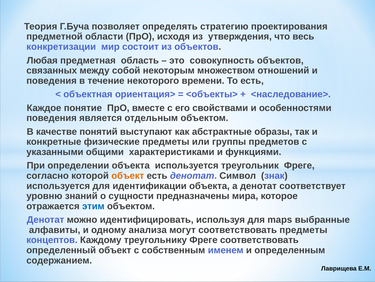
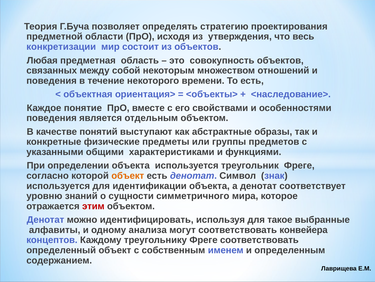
предназначены: предназначены -> симметричного
этим colour: blue -> red
maps: maps -> такое
соответствовать предметы: предметы -> конвейера
